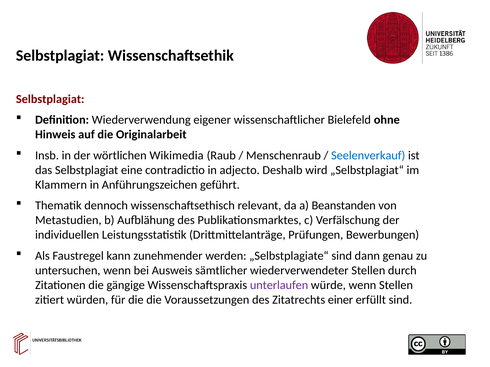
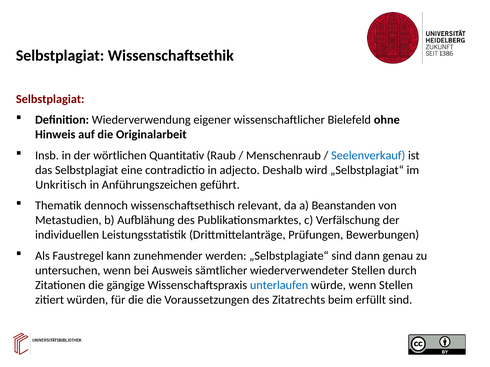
Wikimedia: Wikimedia -> Quantitativ
Klammern: Klammern -> Unkritisch
unterlaufen colour: purple -> blue
einer: einer -> beim
